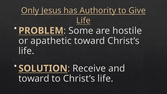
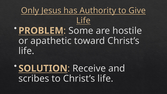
toward at (34, 79): toward -> scribes
